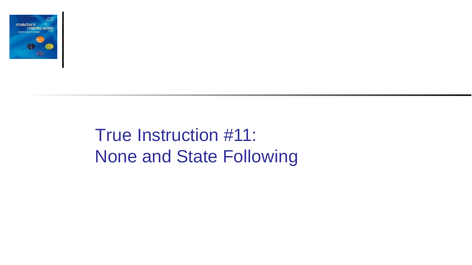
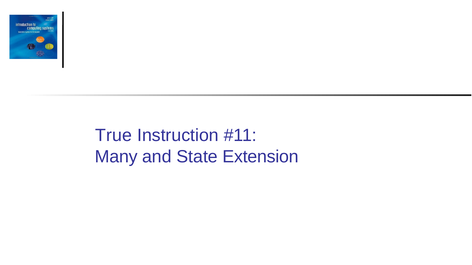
None: None -> Many
Following: Following -> Extension
